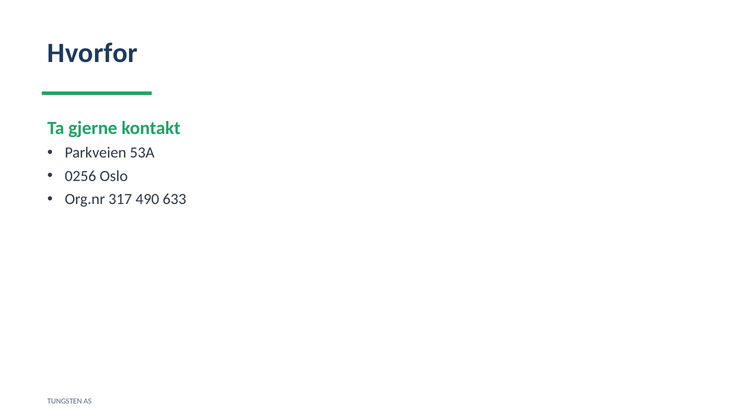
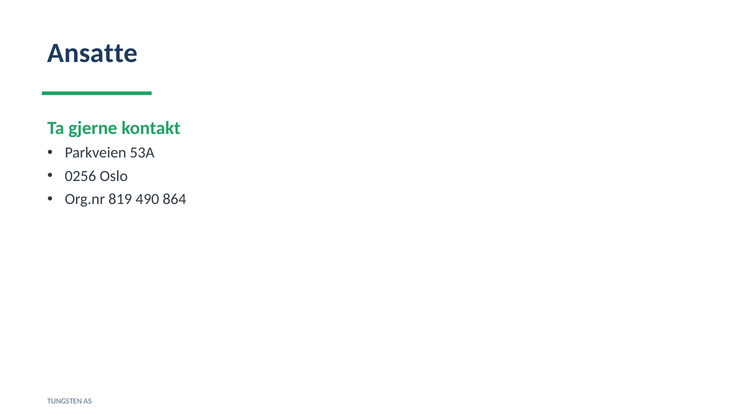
Hvorfor: Hvorfor -> Ansatte
317: 317 -> 819
633: 633 -> 864
